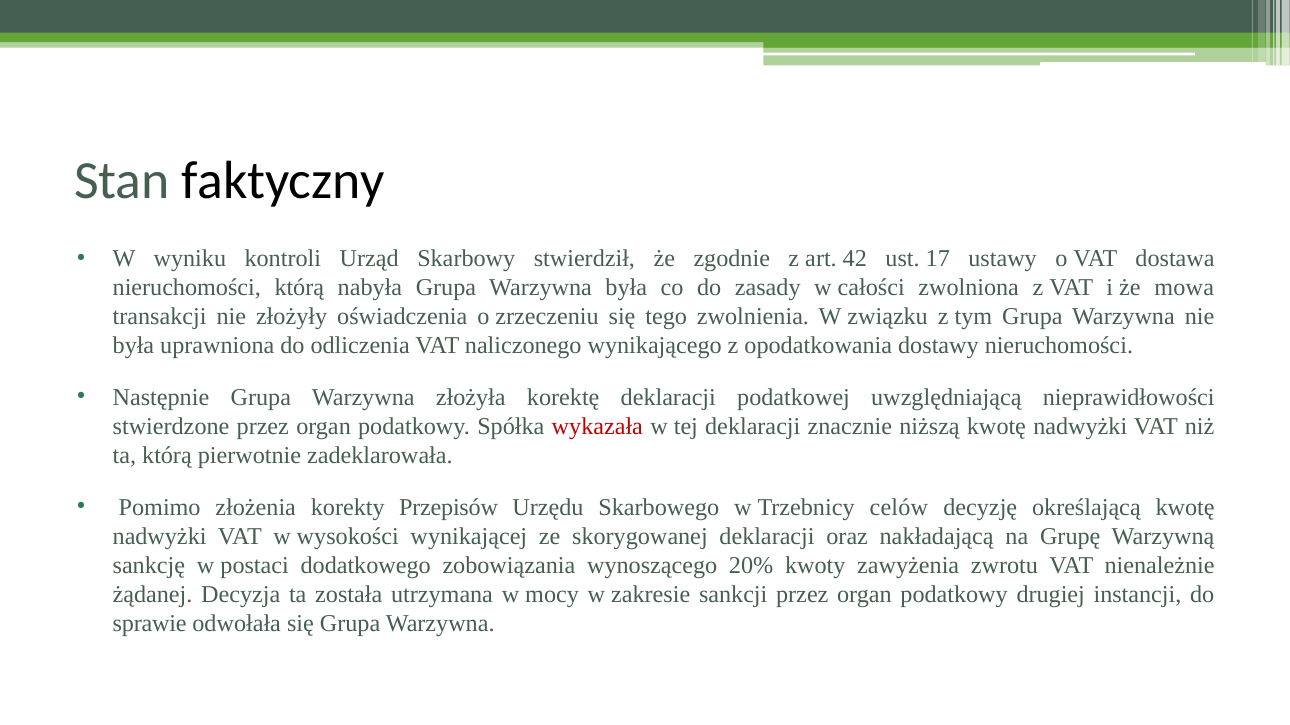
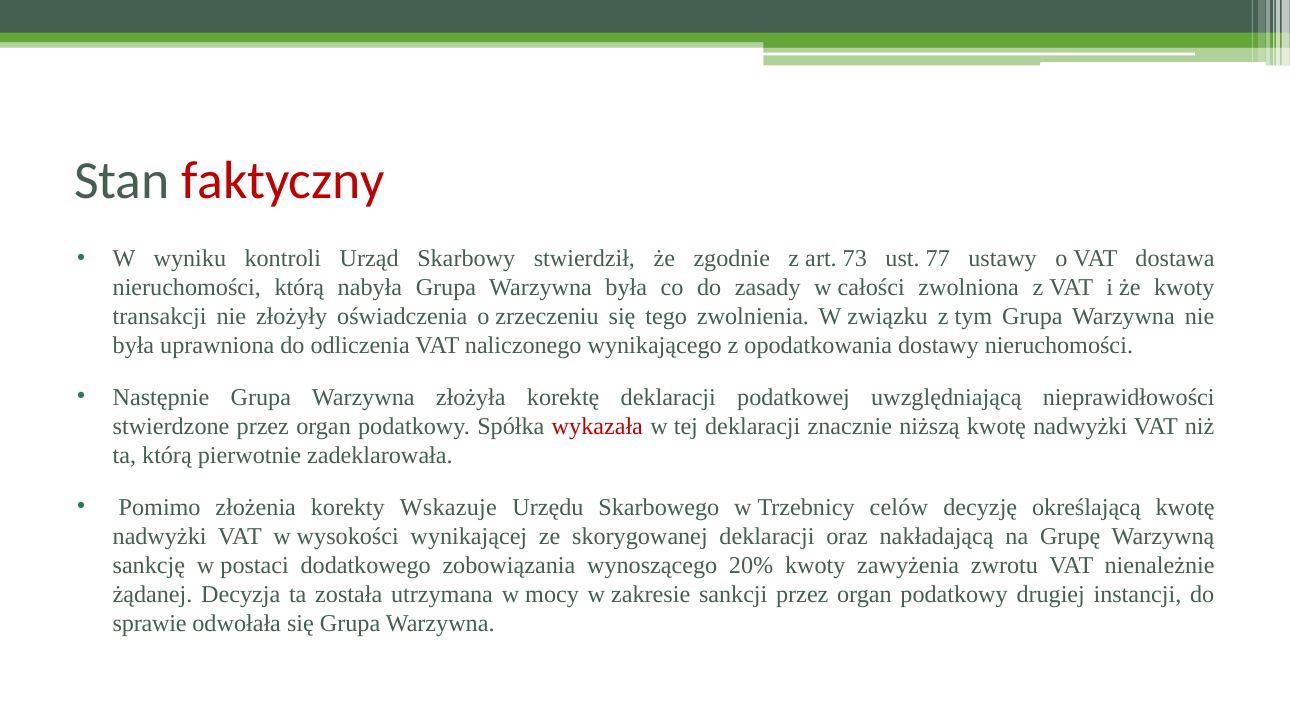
faktyczny colour: black -> red
42: 42 -> 73
17: 17 -> 77
że mowa: mowa -> kwoty
Przepisów: Przepisów -> Wskazuje
